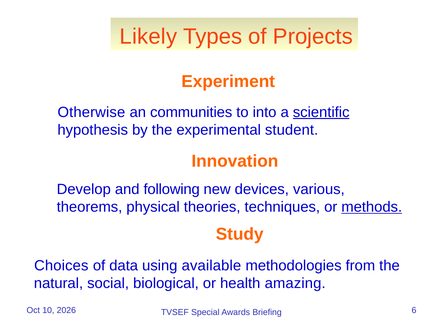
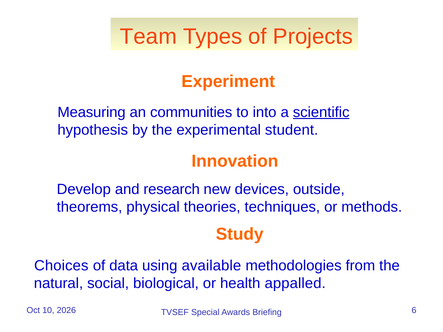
Likely: Likely -> Team
Otherwise: Otherwise -> Measuring
following: following -> research
various: various -> outside
methods underline: present -> none
amazing: amazing -> appalled
